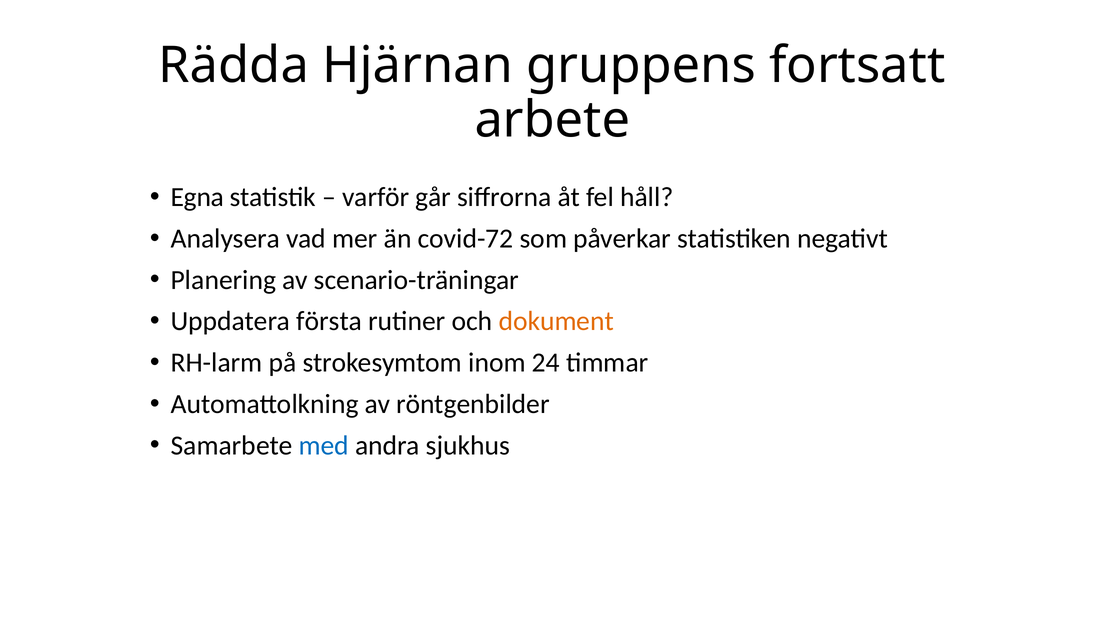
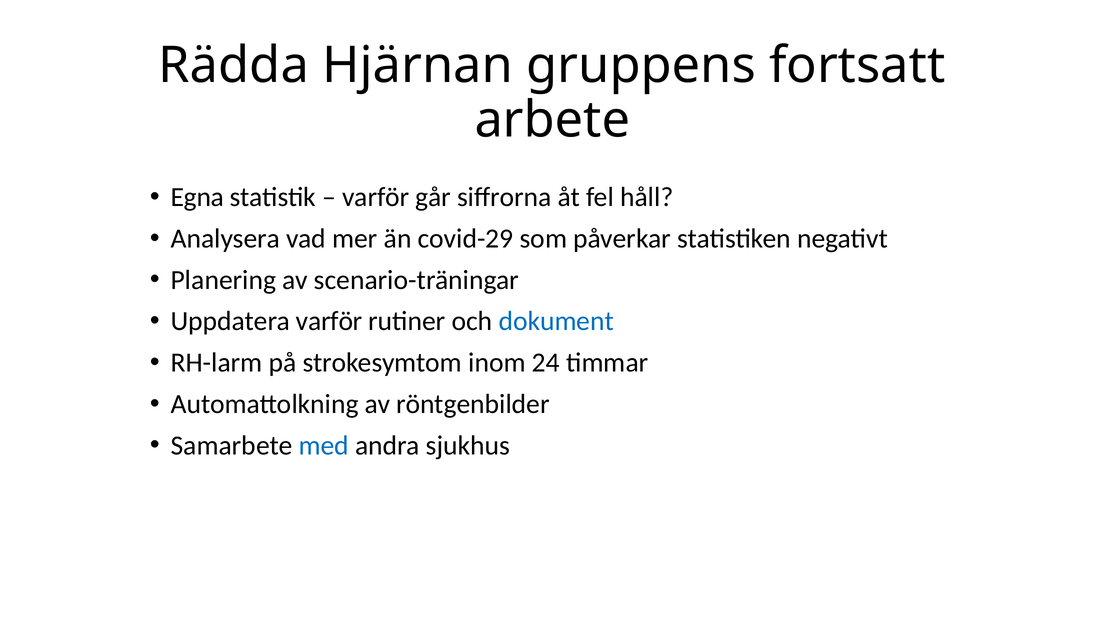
covid-72: covid-72 -> covid-29
Uppdatera första: första -> varför
dokument colour: orange -> blue
